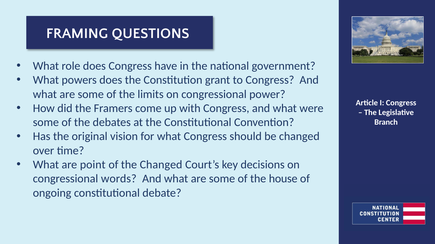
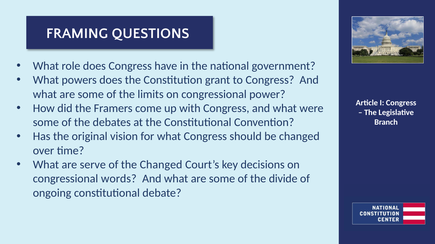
point: point -> serve
house: house -> divide
